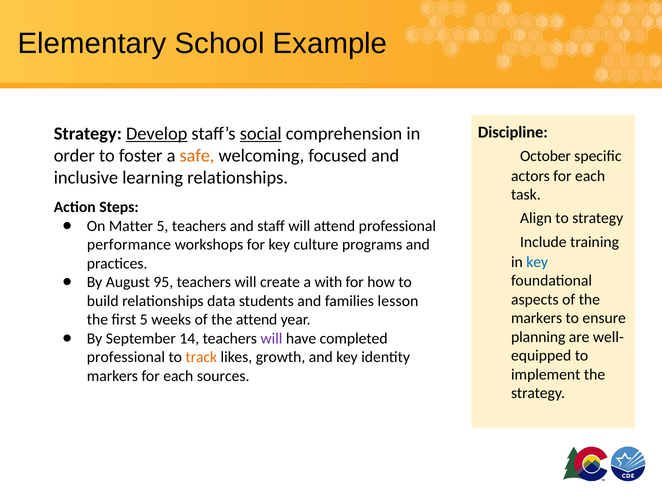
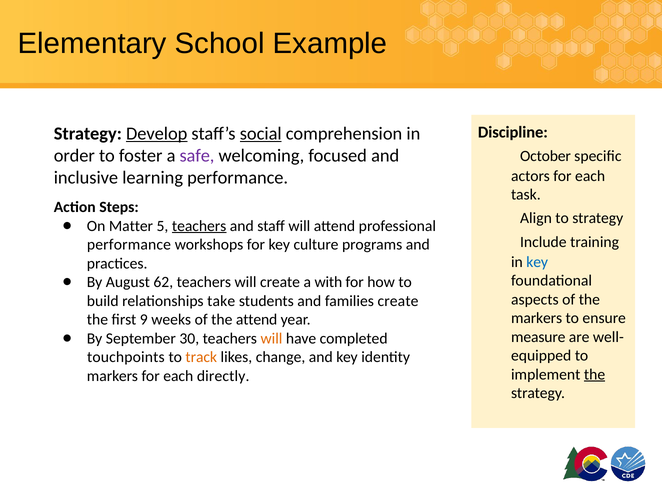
safe colour: orange -> purple
learning relationships: relationships -> performance
teachers at (199, 226) underline: none -> present
95: 95 -> 62
data: data -> take
families lesson: lesson -> create
first 5: 5 -> 9
planning: planning -> measure
14: 14 -> 30
will at (271, 339) colour: purple -> orange
professional at (126, 358): professional -> touchpoints
growth: growth -> change
the at (595, 375) underline: none -> present
sources: sources -> directly
